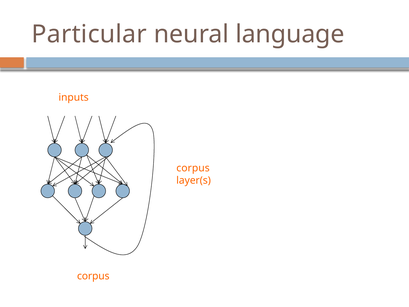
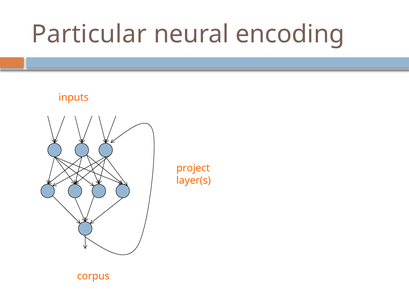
language: language -> encoding
corpus at (193, 168): corpus -> project
